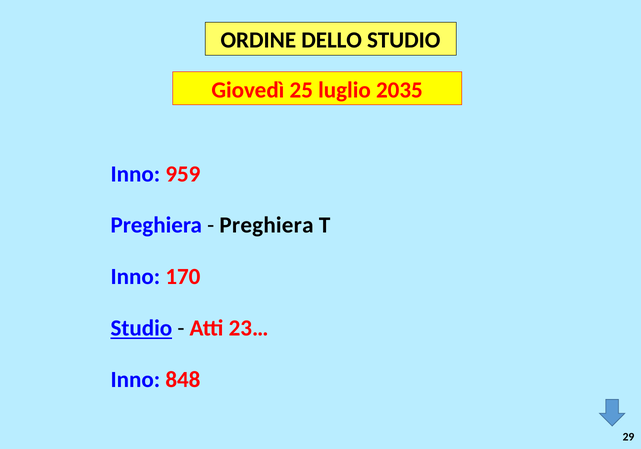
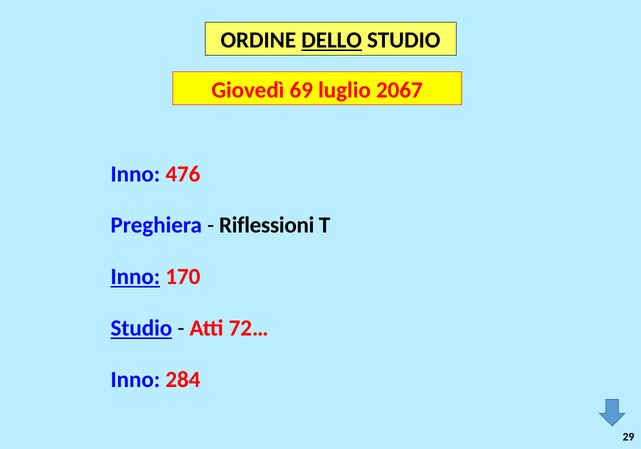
DELLO underline: none -> present
25: 25 -> 69
2035: 2035 -> 2067
959: 959 -> 476
Preghiera at (266, 225): Preghiera -> Riflessioni
Inno at (135, 277) underline: none -> present
23…: 23… -> 72…
848: 848 -> 284
